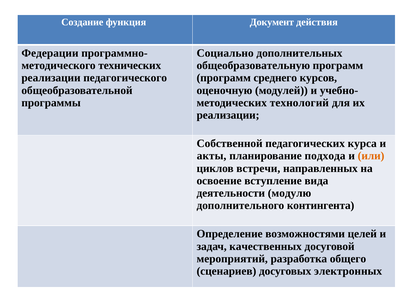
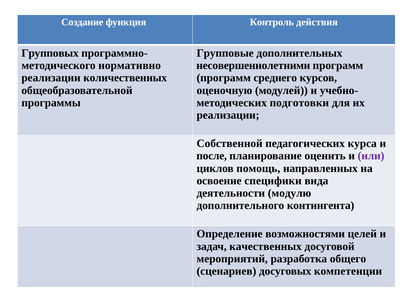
Документ: Документ -> Контроль
Федерации: Федерации -> Групповых
Социально: Социально -> Групповые
технических: технических -> нормативно
общеобразовательную: общеобразовательную -> несовершеннолетними
педагогического: педагогического -> количественных
технологий: технологий -> подготовки
акты: акты -> после
подхода: подхода -> оценить
или colour: orange -> purple
встречи: встречи -> помощь
вступление: вступление -> специфики
электронных: электронных -> компетенции
